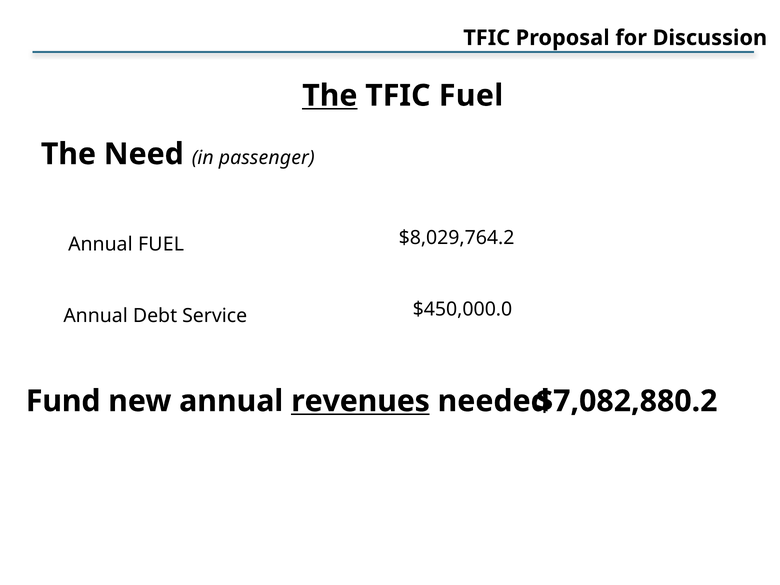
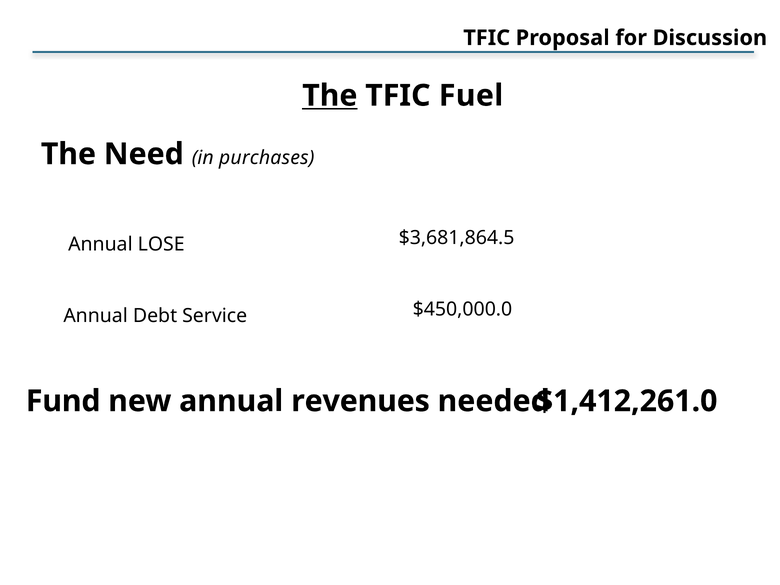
passenger: passenger -> purchases
$8,029,764.2: $8,029,764.2 -> $3,681,864.5
Annual FUEL: FUEL -> LOSE
revenues underline: present -> none
$7,082,880.2: $7,082,880.2 -> $1,412,261.0
